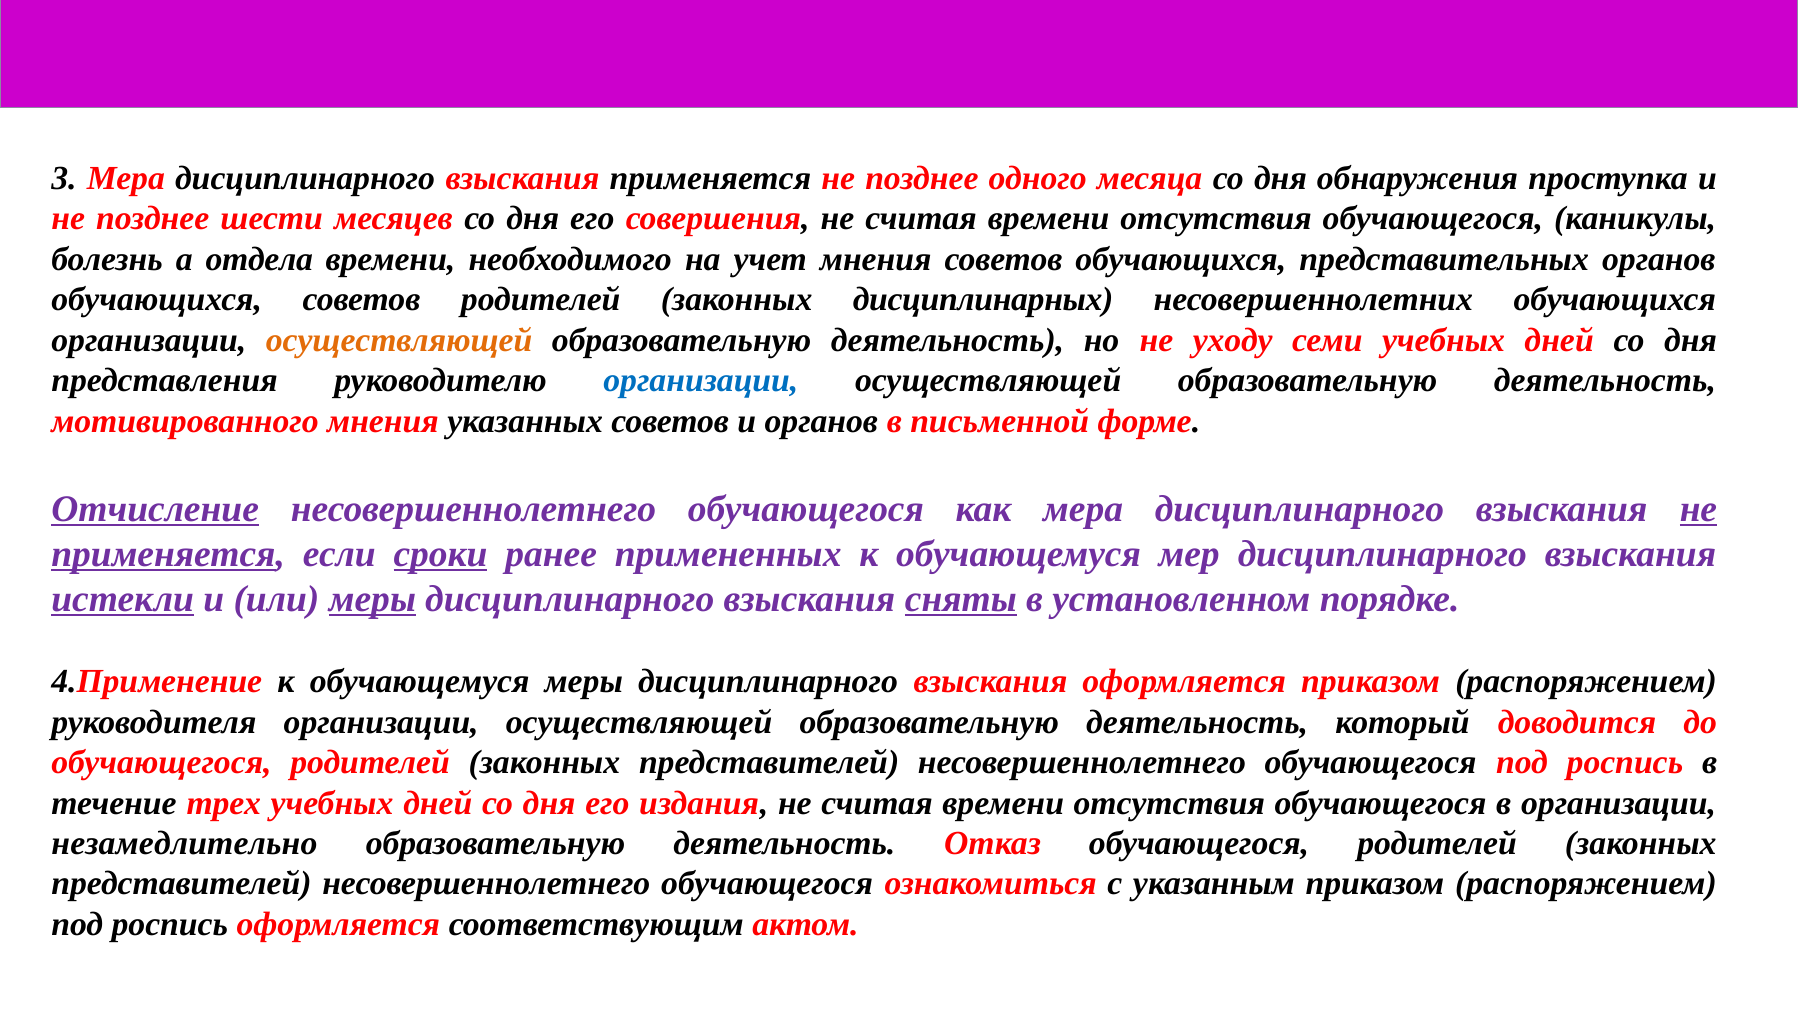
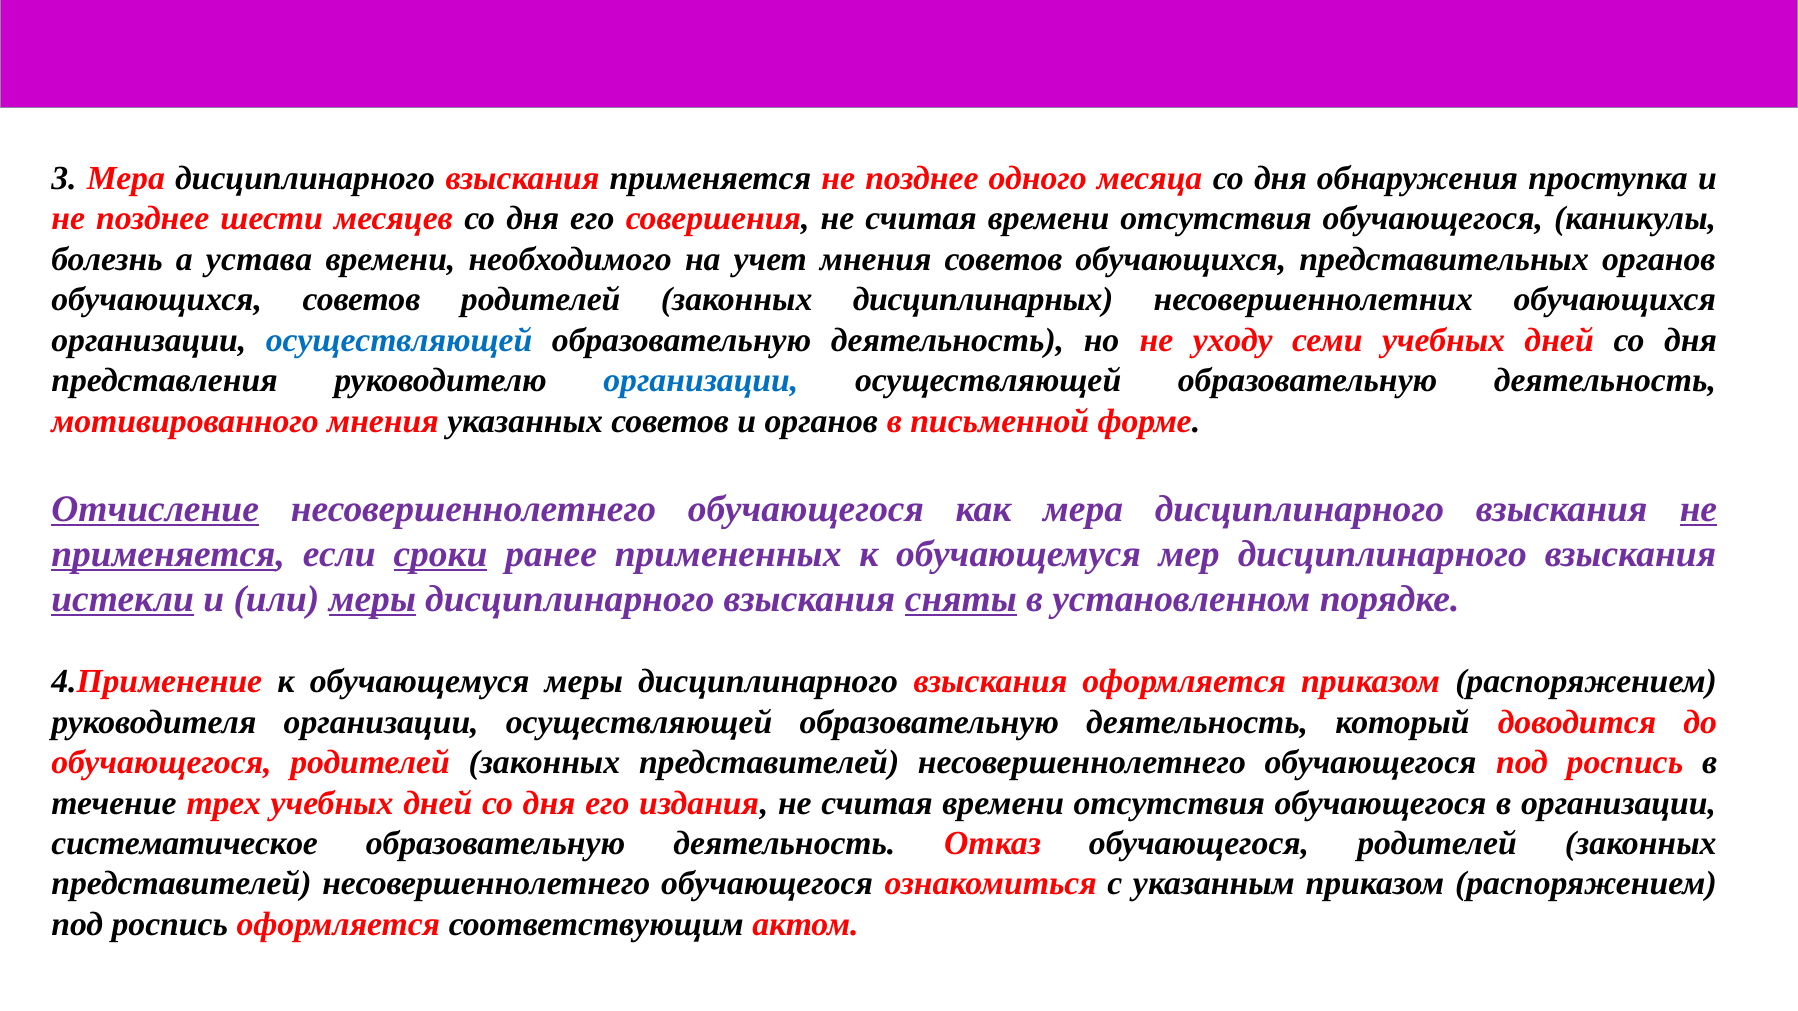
отдела: отдела -> устава
осуществляющей at (399, 340) colour: orange -> blue
незамедлительно: незамедлительно -> систематическое
